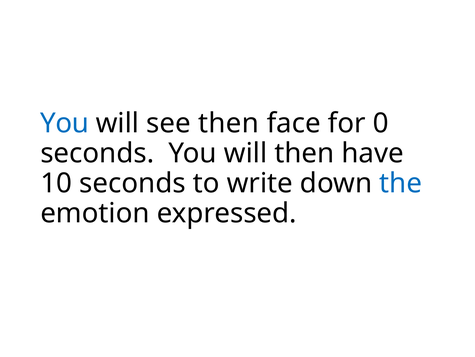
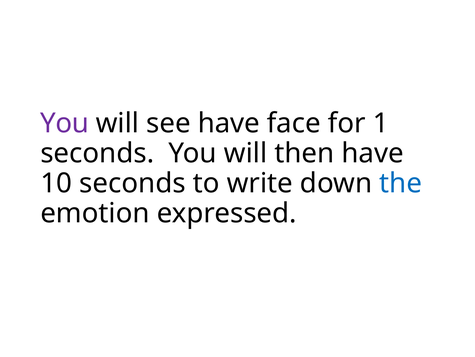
You at (65, 123) colour: blue -> purple
see then: then -> have
0: 0 -> 1
